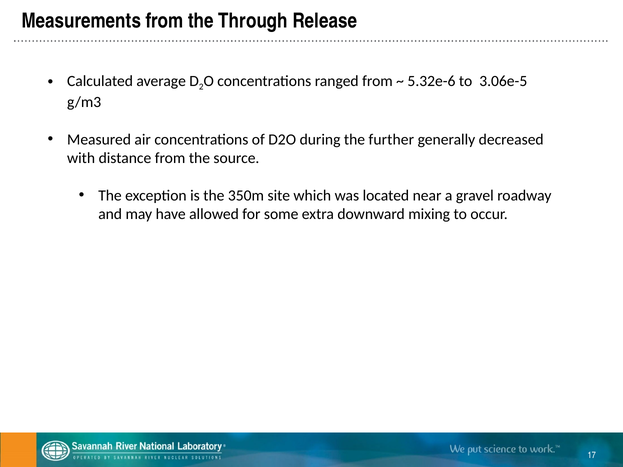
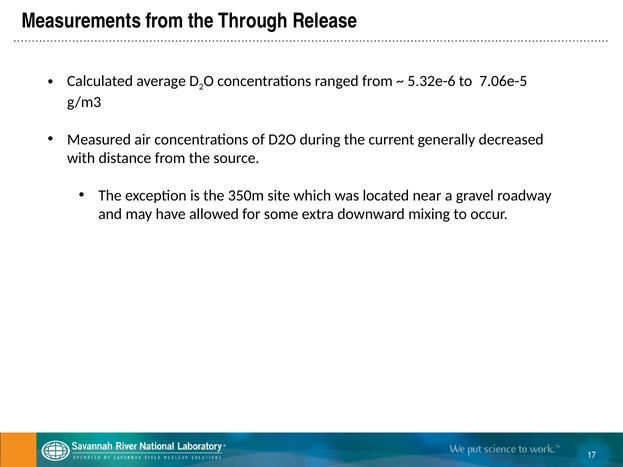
3.06e-5: 3.06e-5 -> 7.06e-5
further: further -> current
